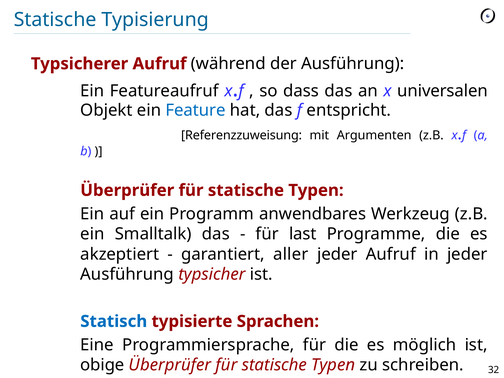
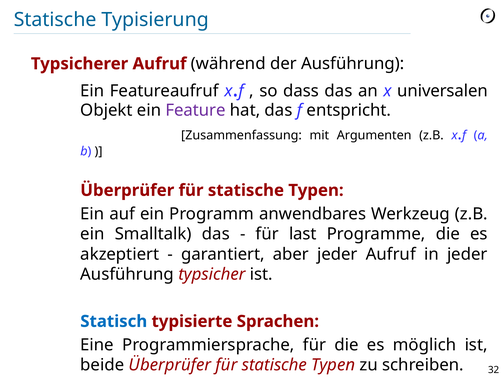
Feature colour: blue -> purple
Referenzzuweisung: Referenzzuweisung -> Zusammenfassung
aller: aller -> aber
obige: obige -> beide
